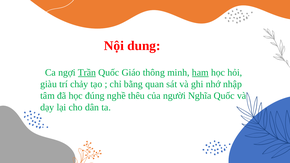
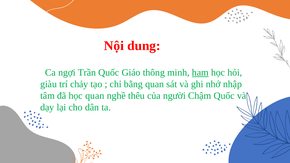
Trần underline: present -> none
học đúng: đúng -> quan
Nghĩa: Nghĩa -> Chậm
